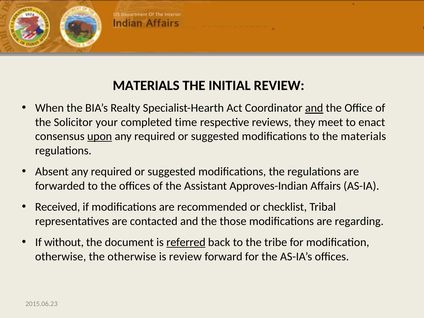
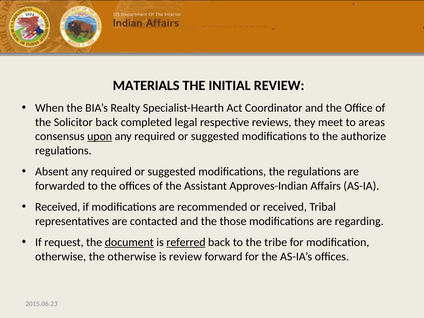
and at (314, 108) underline: present -> none
Solicitor your: your -> back
time: time -> legal
enact: enact -> areas
the materials: materials -> authorize
or checklist: checklist -> received
without: without -> request
document underline: none -> present
